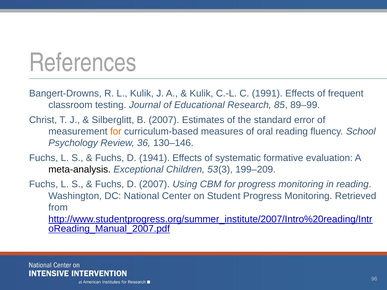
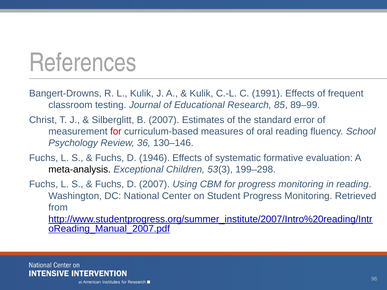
for at (116, 132) colour: orange -> red
1941: 1941 -> 1946
199–209: 199–209 -> 199–298
